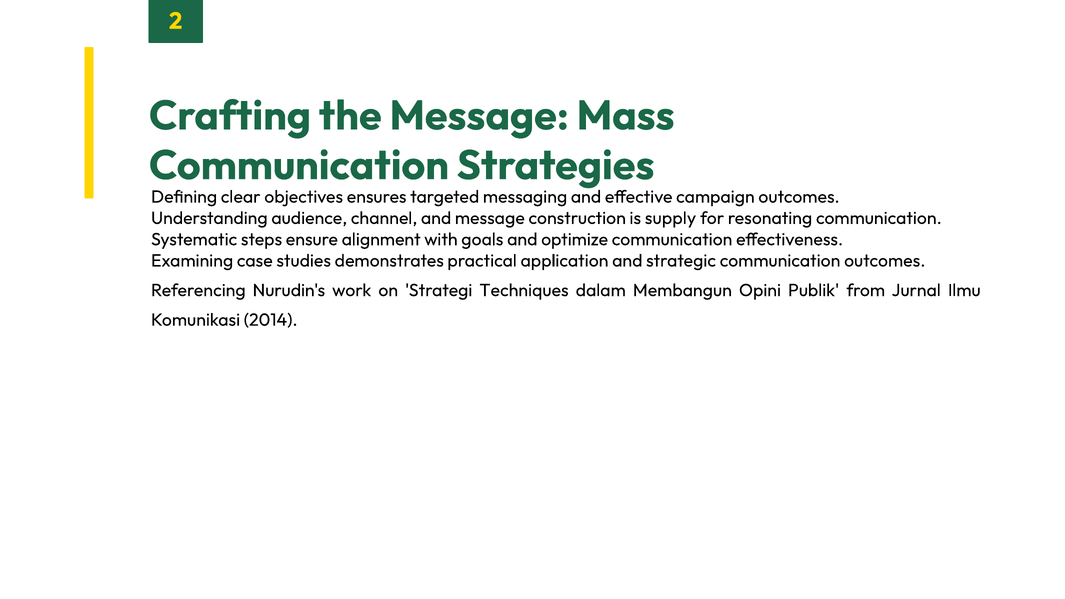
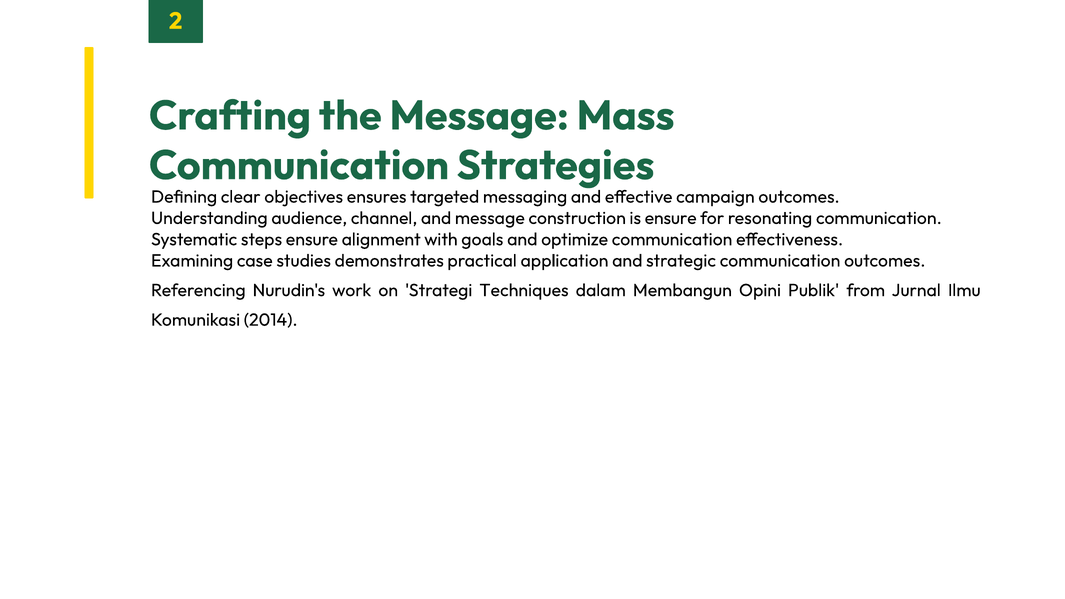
is supply: supply -> ensure
